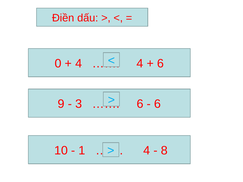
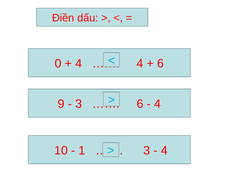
6 at (157, 104): 6 -> 4
4 at (147, 151): 4 -> 3
8 at (164, 151): 8 -> 4
